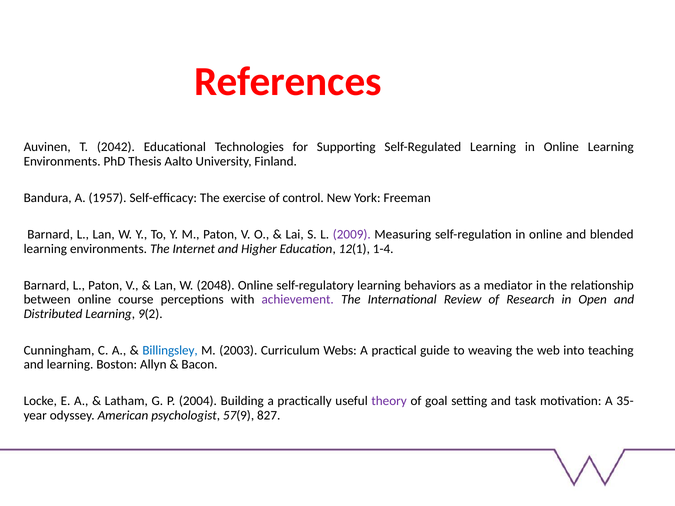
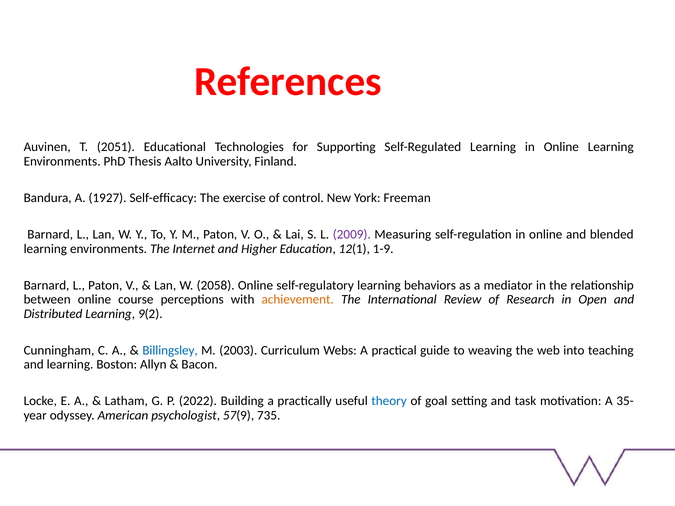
2042: 2042 -> 2051
1957: 1957 -> 1927
1-4: 1-4 -> 1-9
2048: 2048 -> 2058
achievement colour: purple -> orange
2004: 2004 -> 2022
theory colour: purple -> blue
827: 827 -> 735
